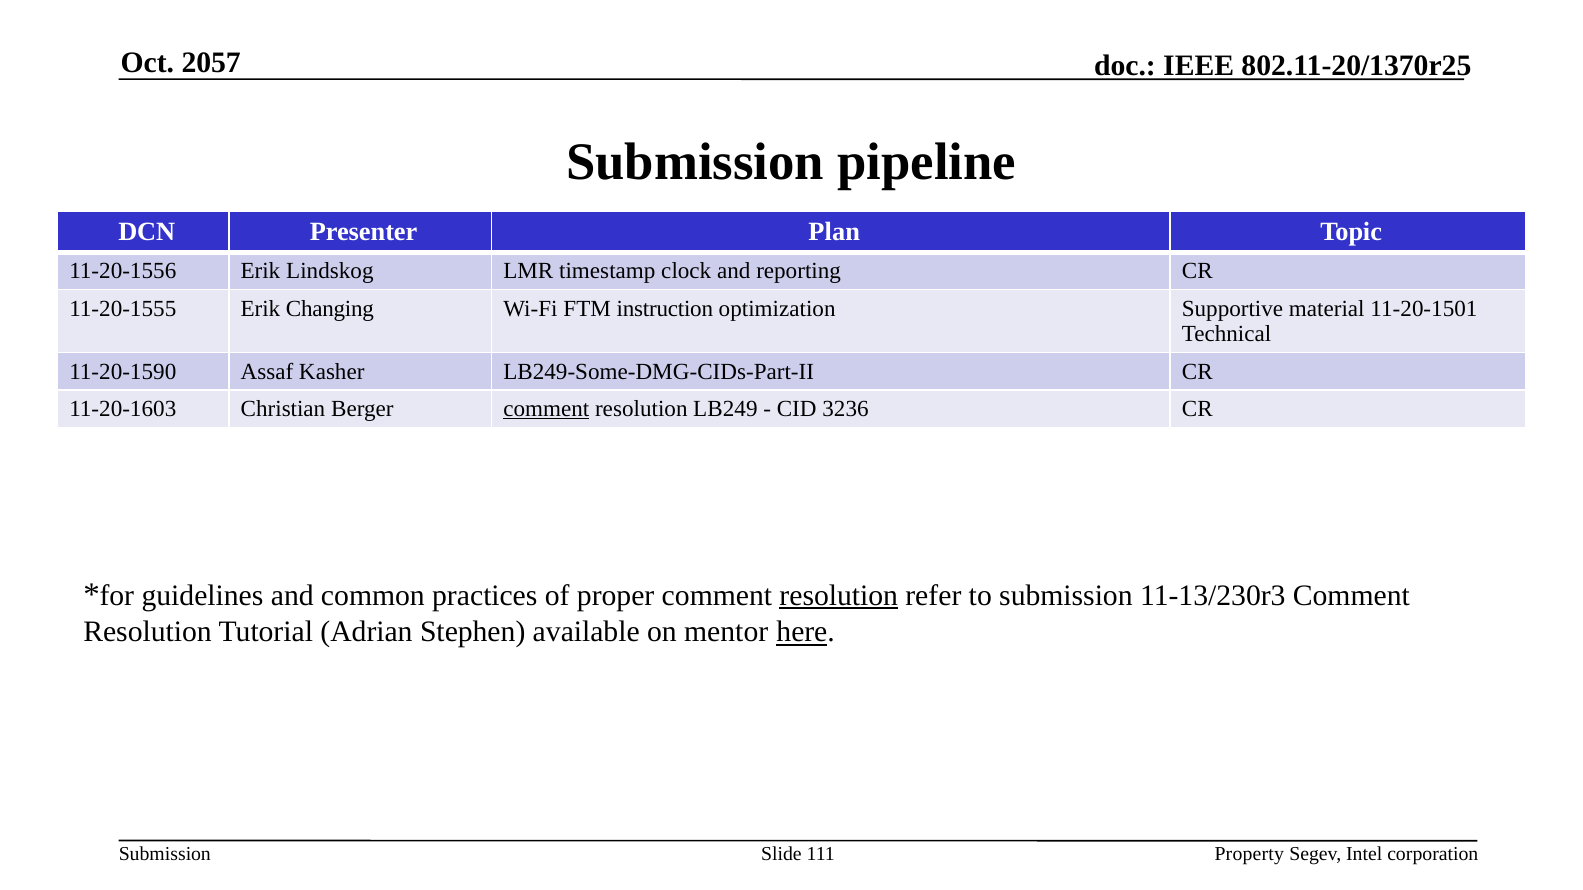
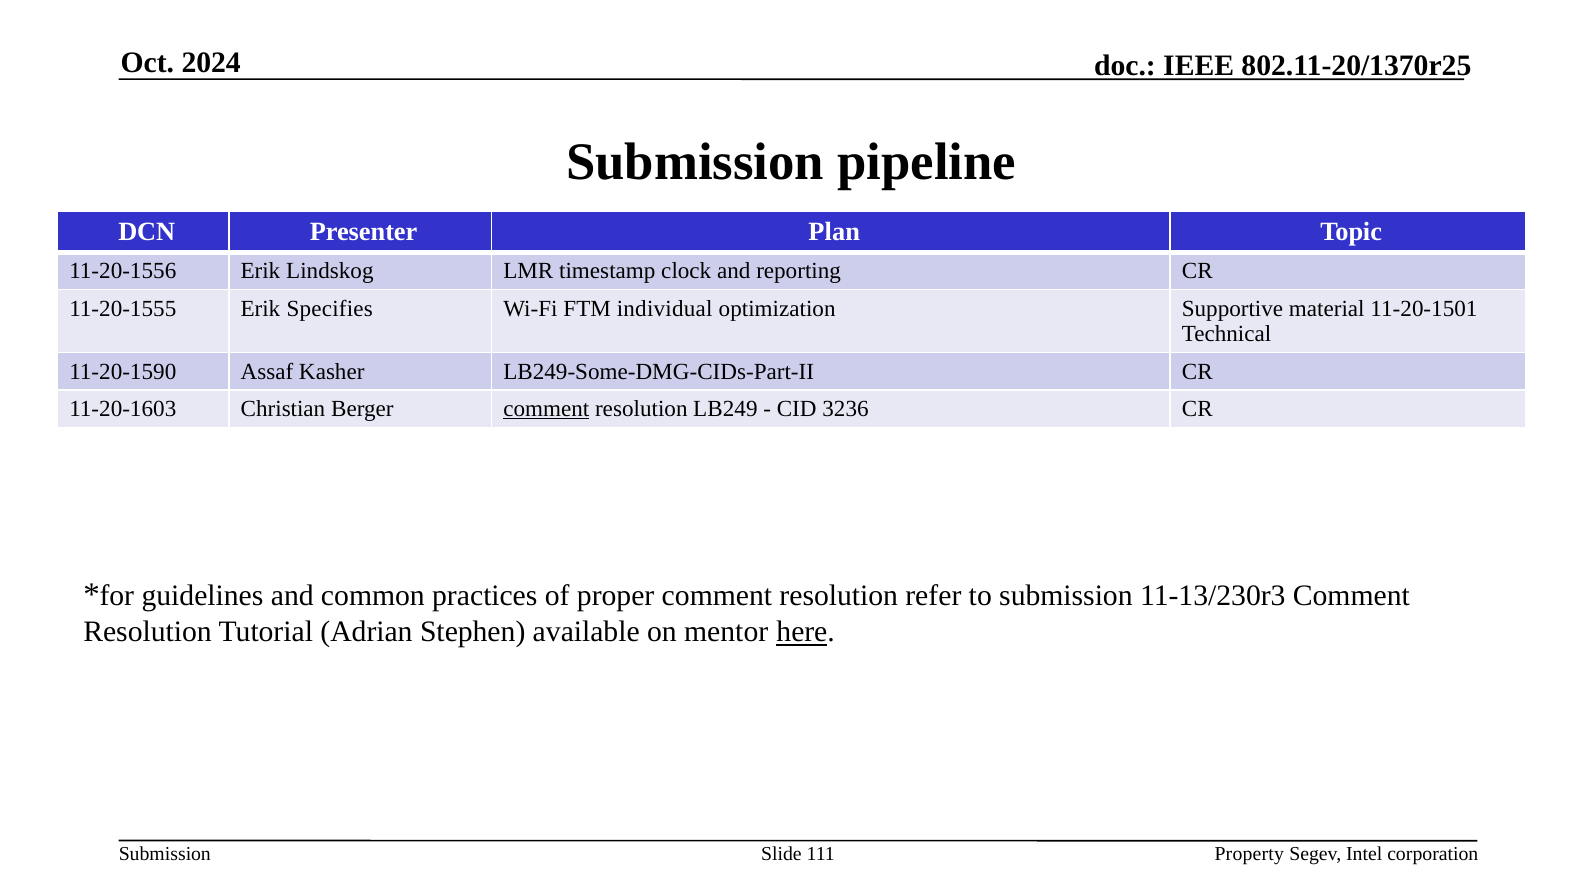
2057: 2057 -> 2024
Changing: Changing -> Specifies
instruction: instruction -> individual
resolution at (839, 596) underline: present -> none
